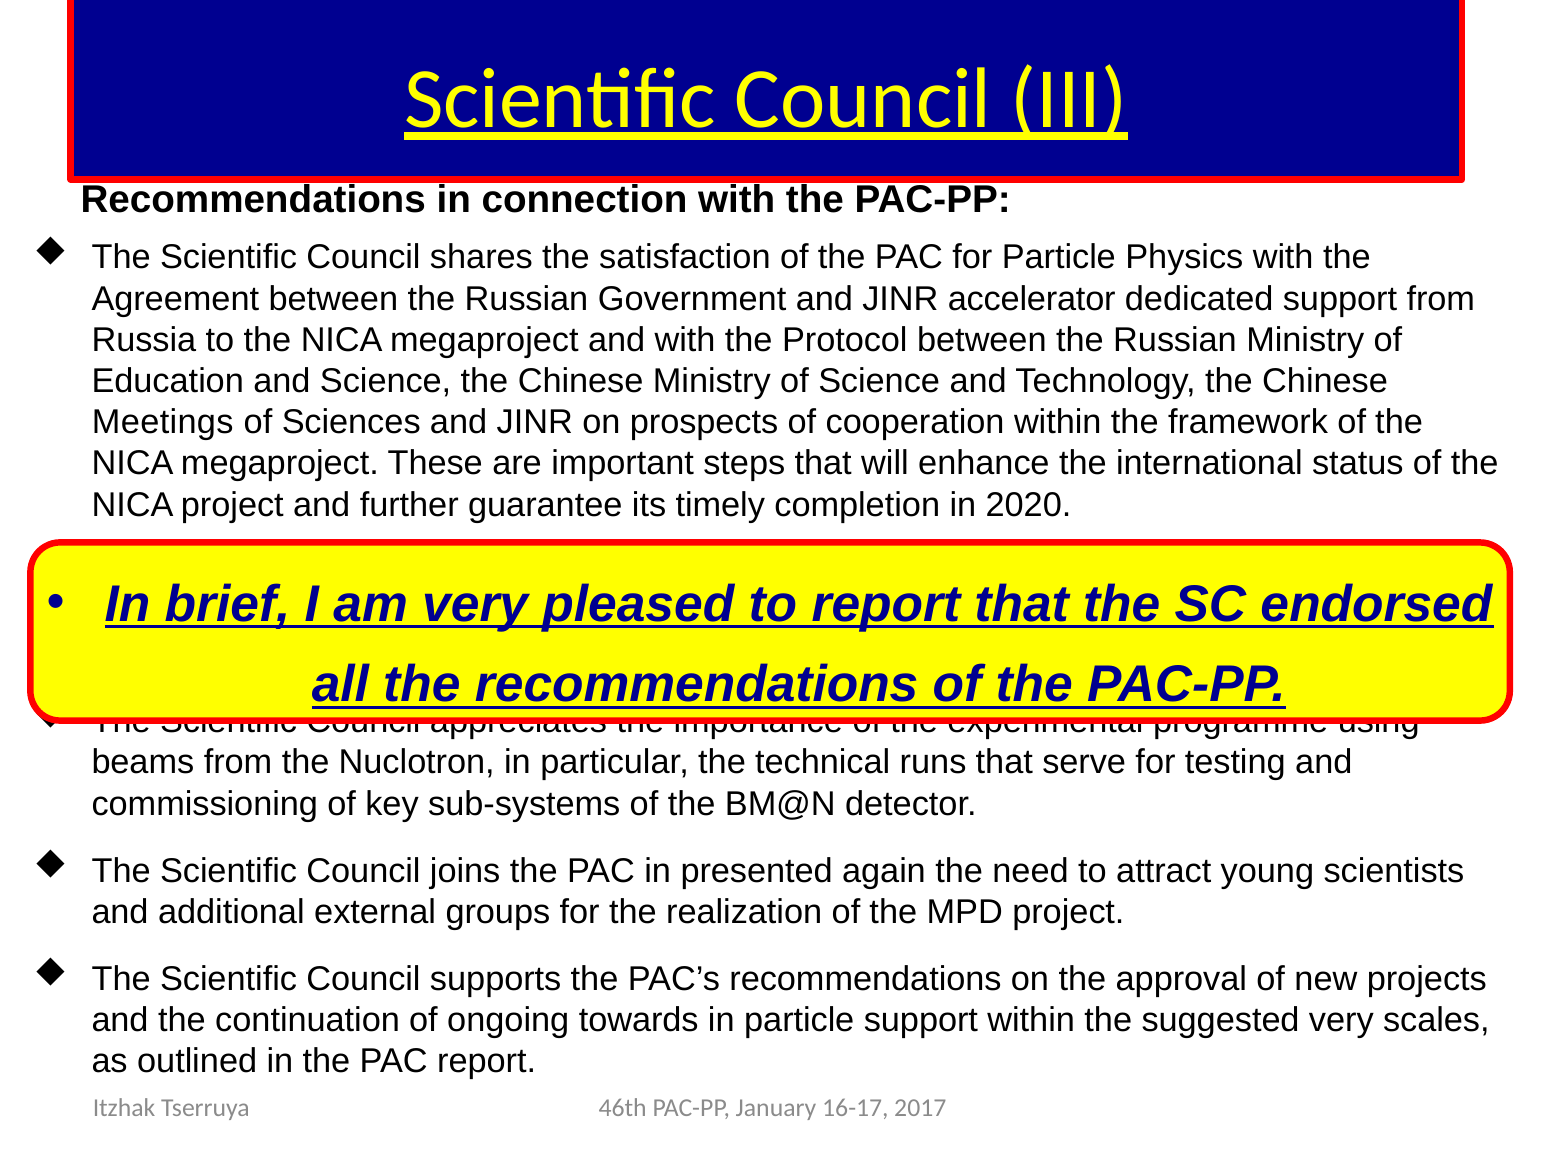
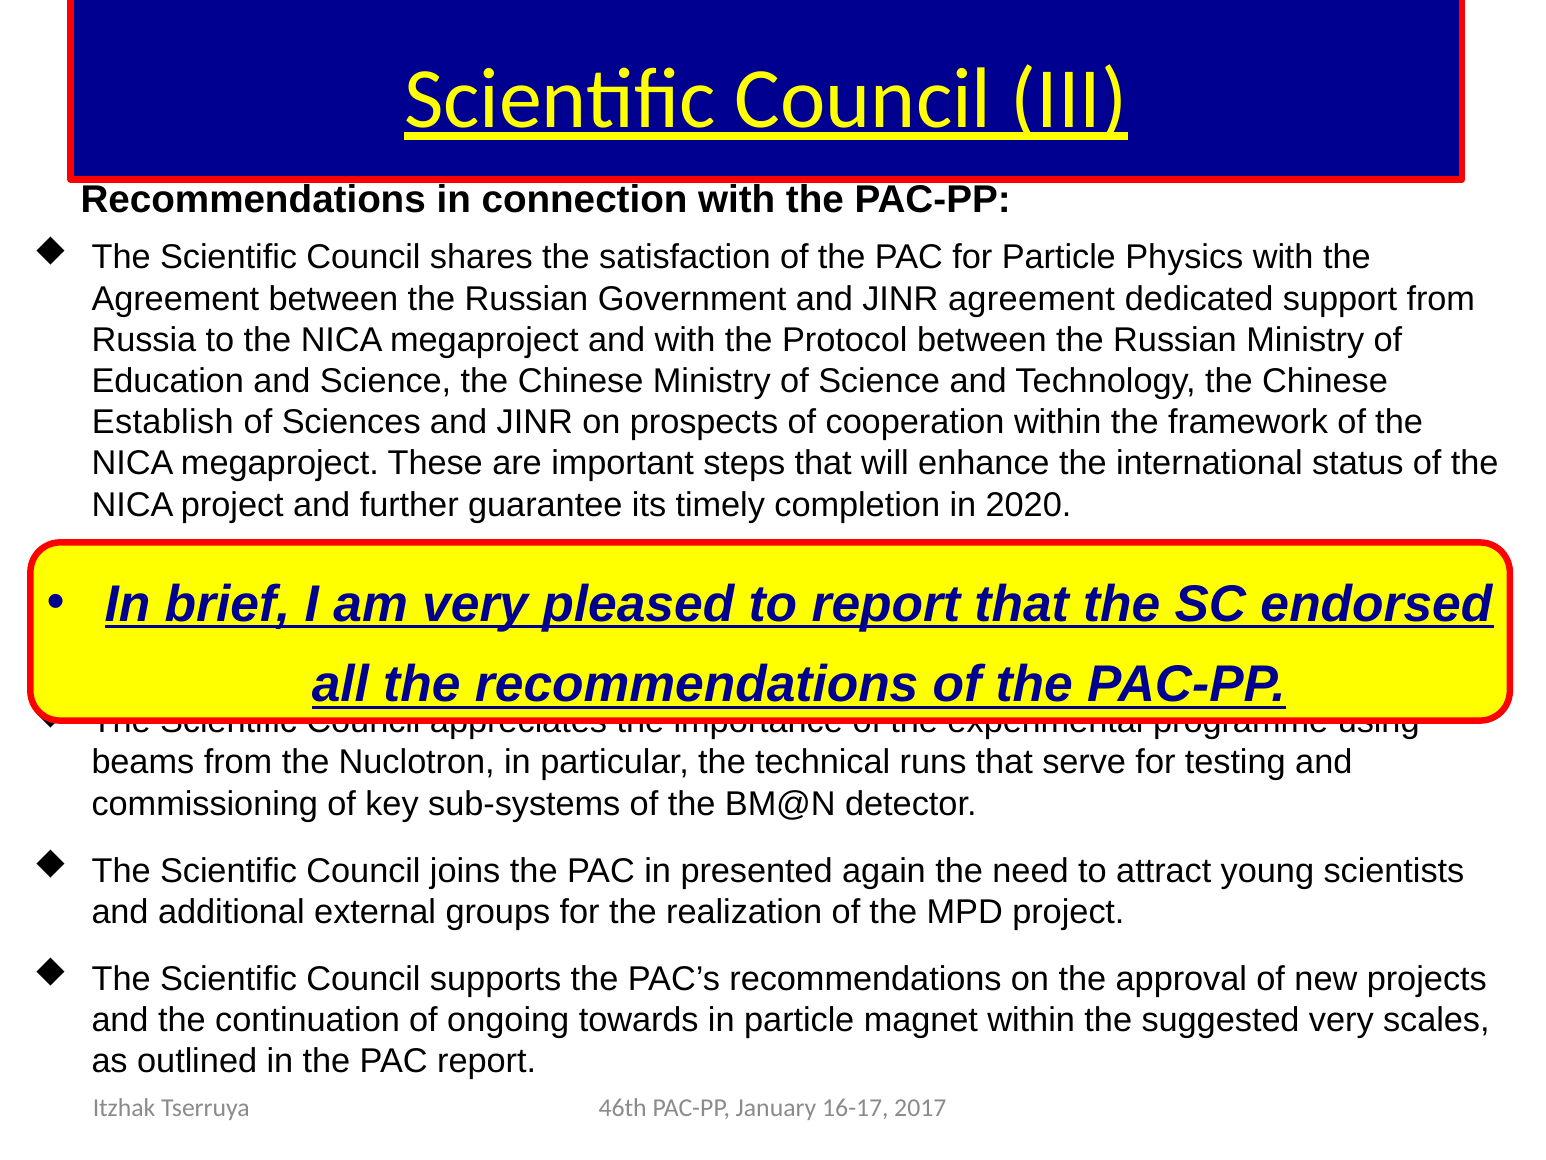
JINR accelerator: accelerator -> agreement
Meetings: Meetings -> Establish
particle support: support -> magnet
